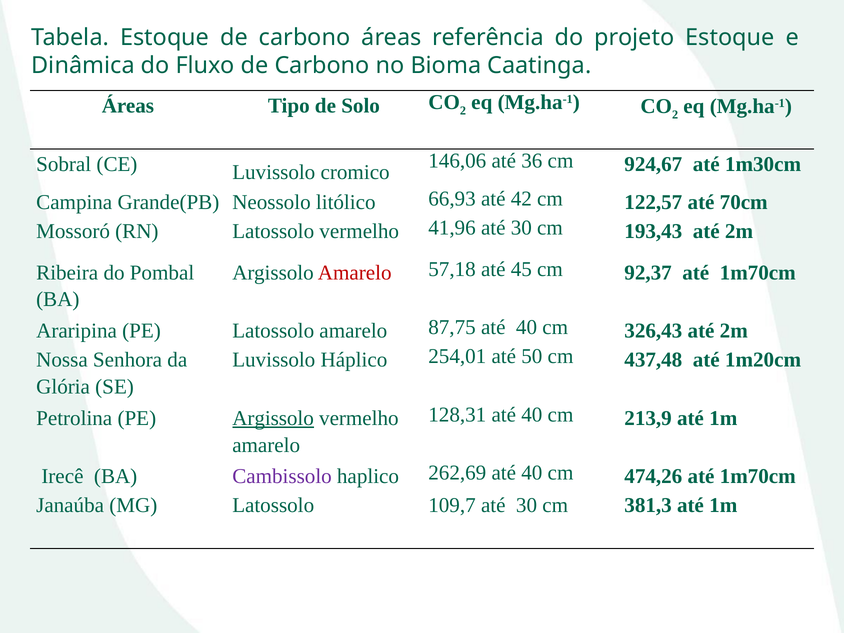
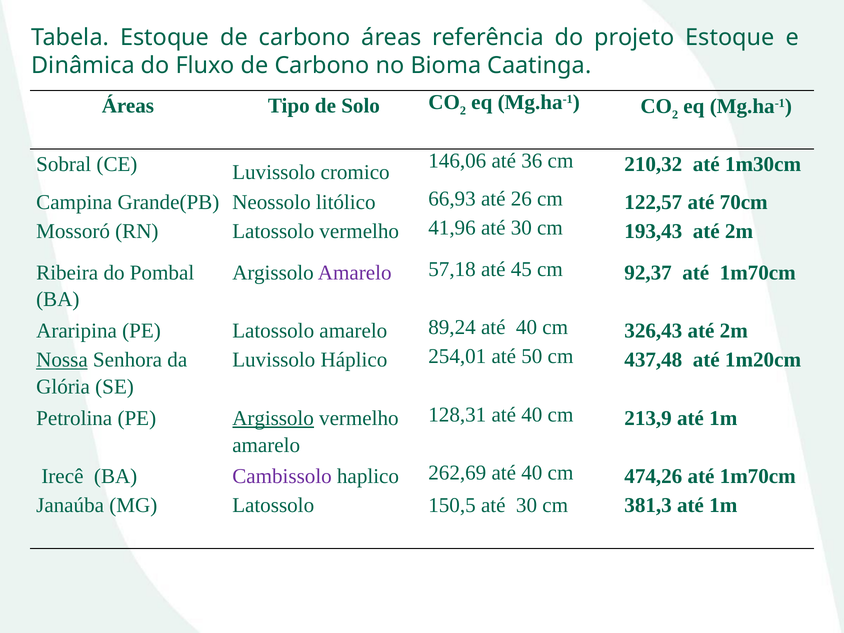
924,67: 924,67 -> 210,32
42: 42 -> 26
Amarelo at (355, 273) colour: red -> purple
87,75: 87,75 -> 89,24
Nossa underline: none -> present
109,7: 109,7 -> 150,5
